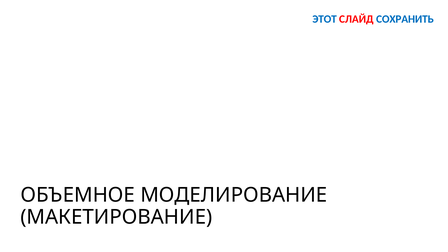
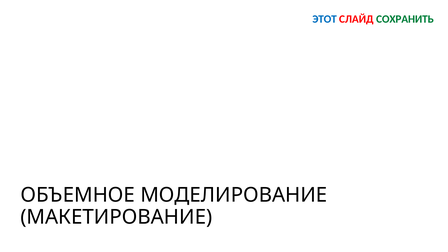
СОХРАНИТЬ colour: blue -> green
